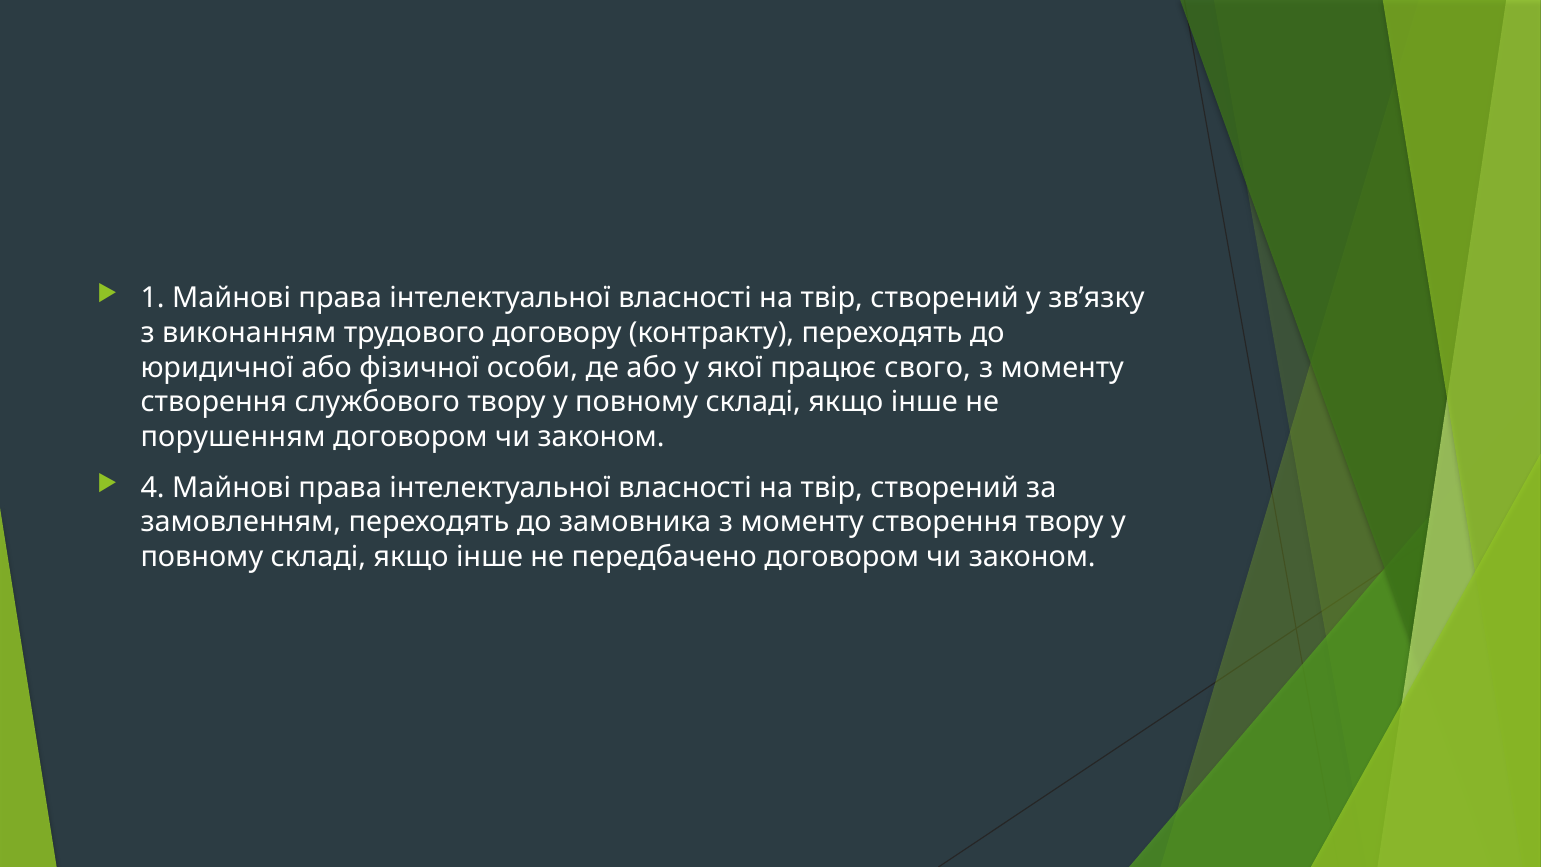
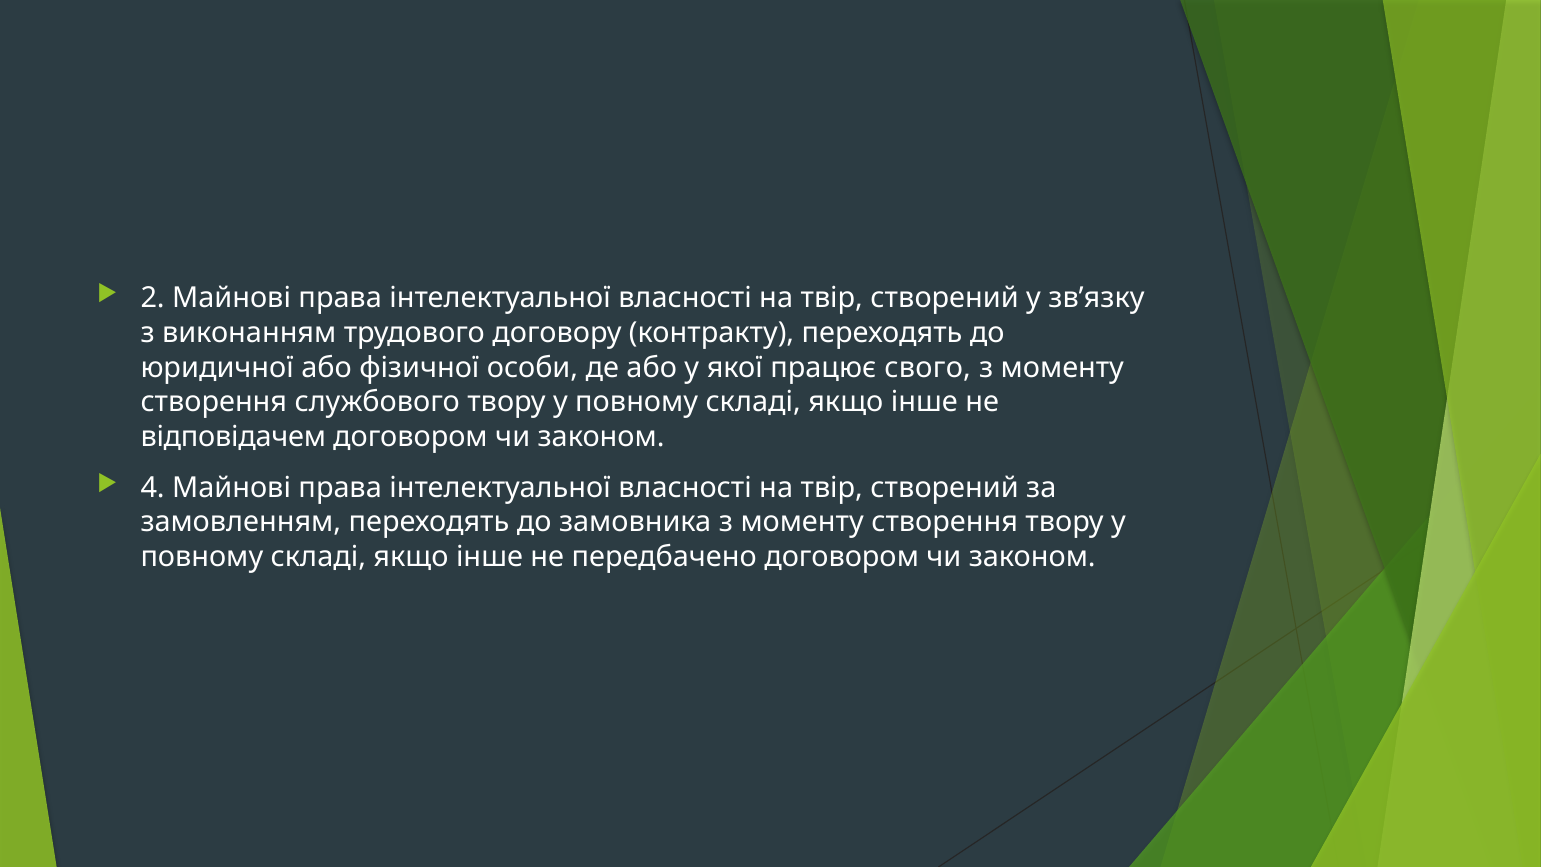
1: 1 -> 2
порушенням: порушенням -> відповідачем
